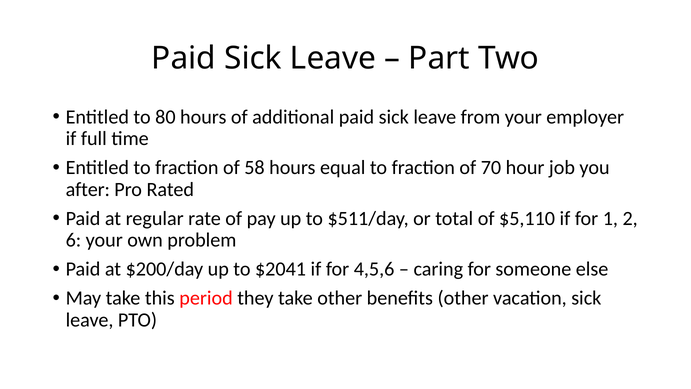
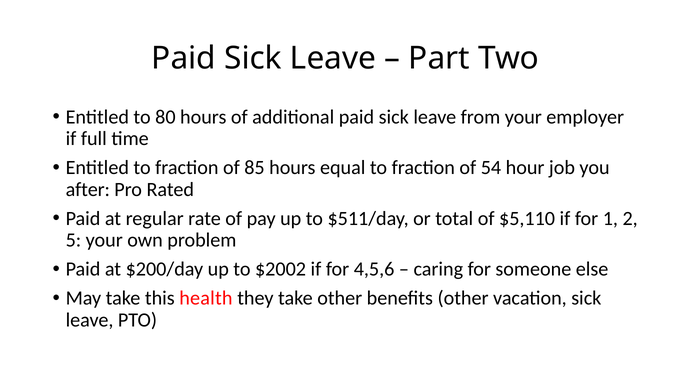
58: 58 -> 85
70: 70 -> 54
6: 6 -> 5
$2041: $2041 -> $2002
period: period -> health
